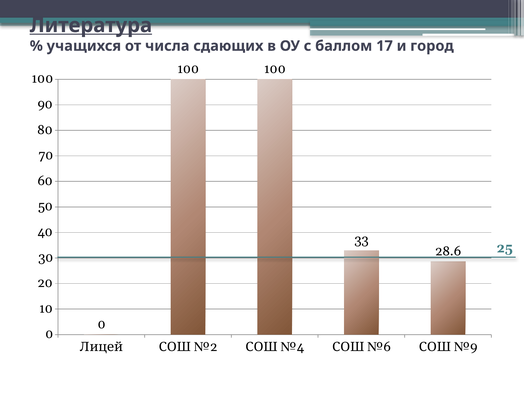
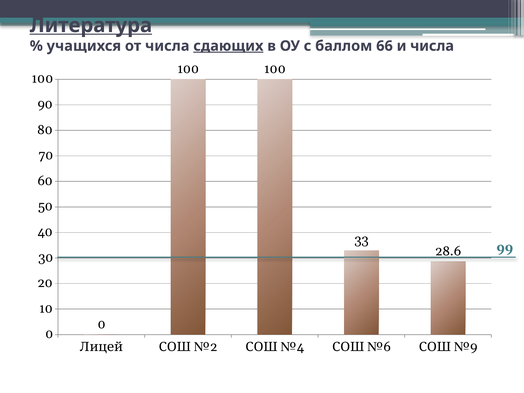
сдающих underline: none -> present
17: 17 -> 66
и город: город -> числа
25: 25 -> 99
